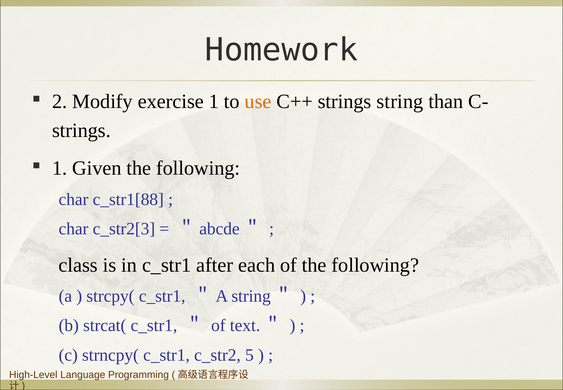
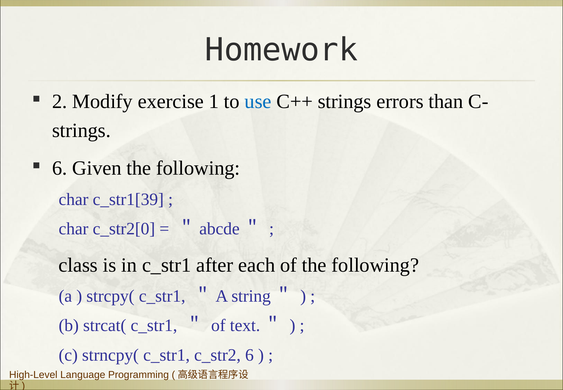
use colour: orange -> blue
string: string -> errors
1 at (60, 168): 1 -> 6
c_str1[88: c_str1[88 -> c_str1[39
c_str2[3: c_str2[3 -> c_str2[0
c_str2 5: 5 -> 6
